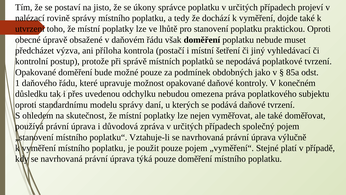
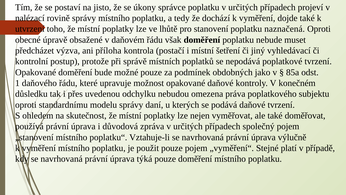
praktickou: praktickou -> naznačená
